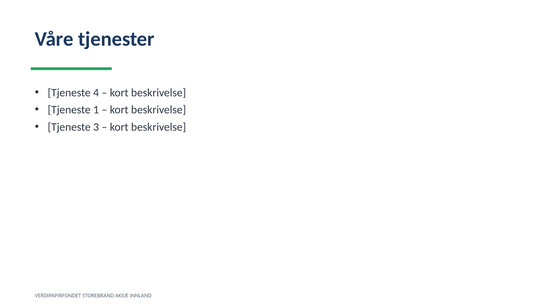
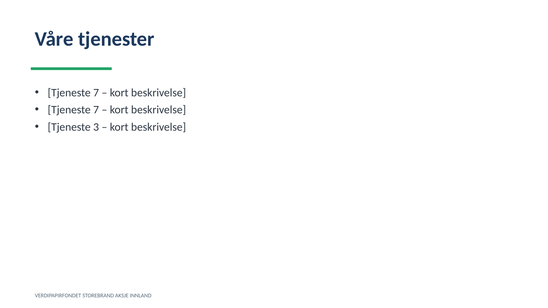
4 at (96, 93): 4 -> 7
1 at (96, 110): 1 -> 7
